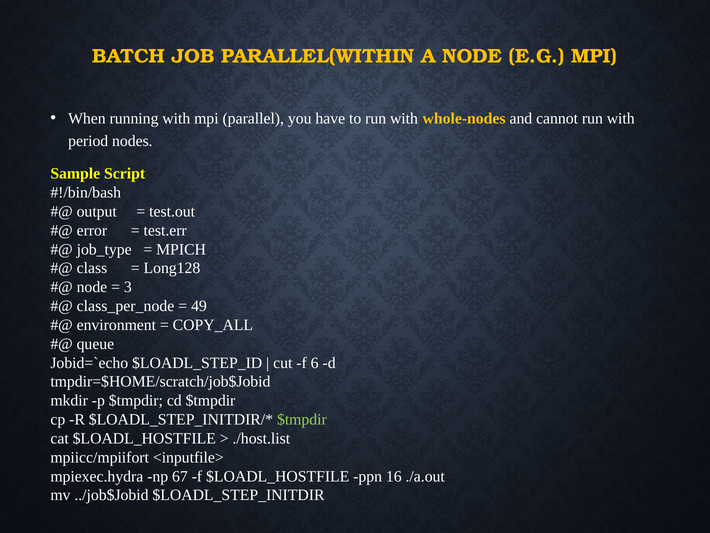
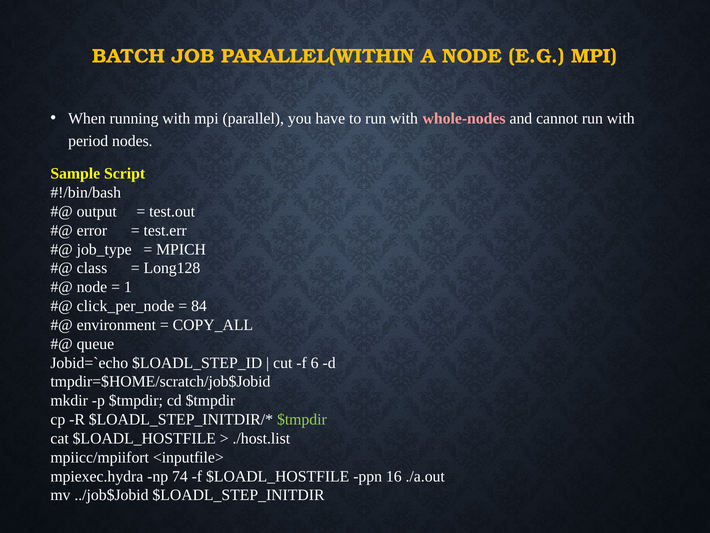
whole-nodes colour: yellow -> pink
3: 3 -> 1
class_per_node: class_per_node -> click_per_node
49: 49 -> 84
67: 67 -> 74
